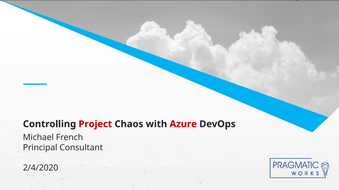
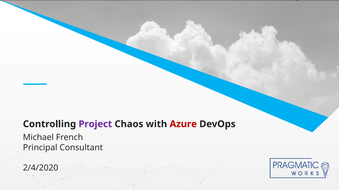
Project colour: red -> purple
